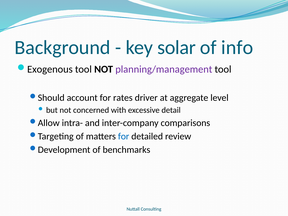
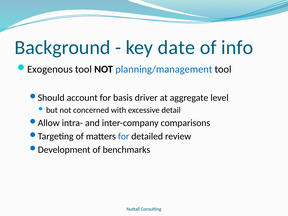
solar: solar -> date
planning/management colour: purple -> blue
rates: rates -> basis
